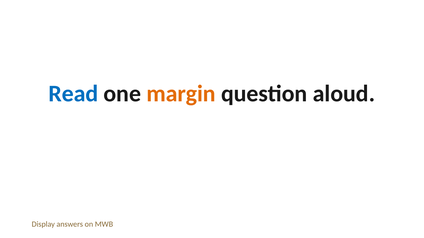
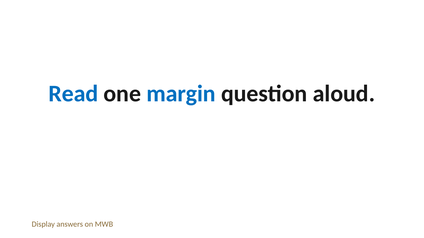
margin colour: orange -> blue
